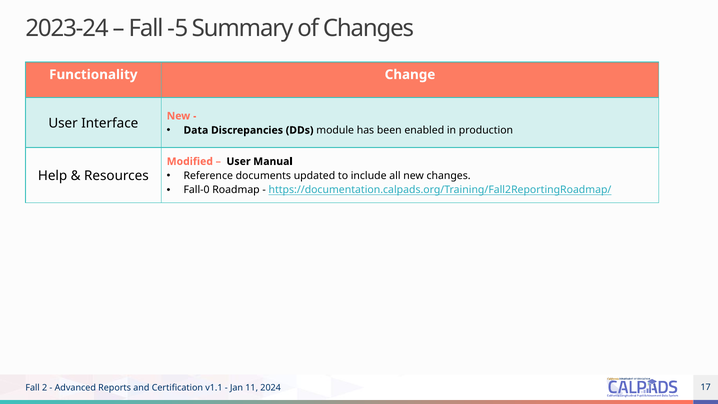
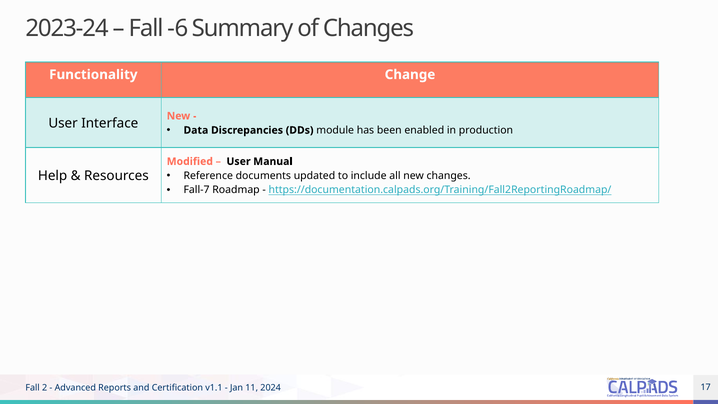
-5: -5 -> -6
Fall-0: Fall-0 -> Fall-7
